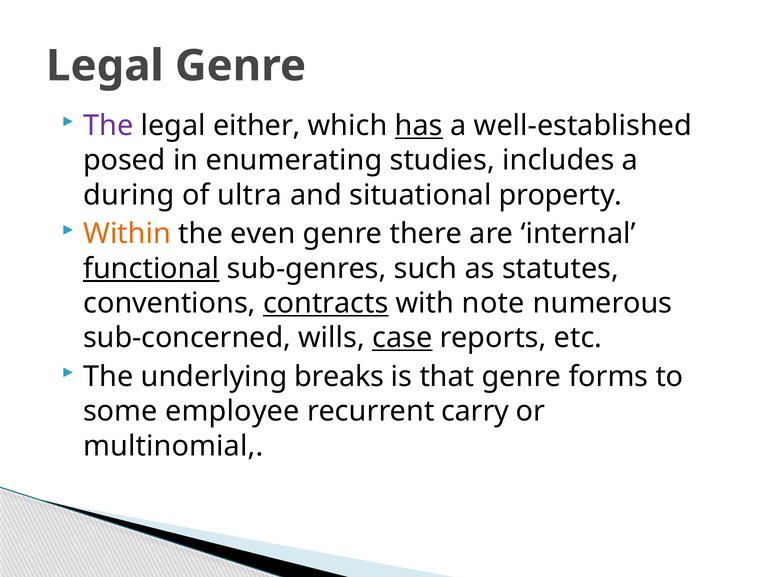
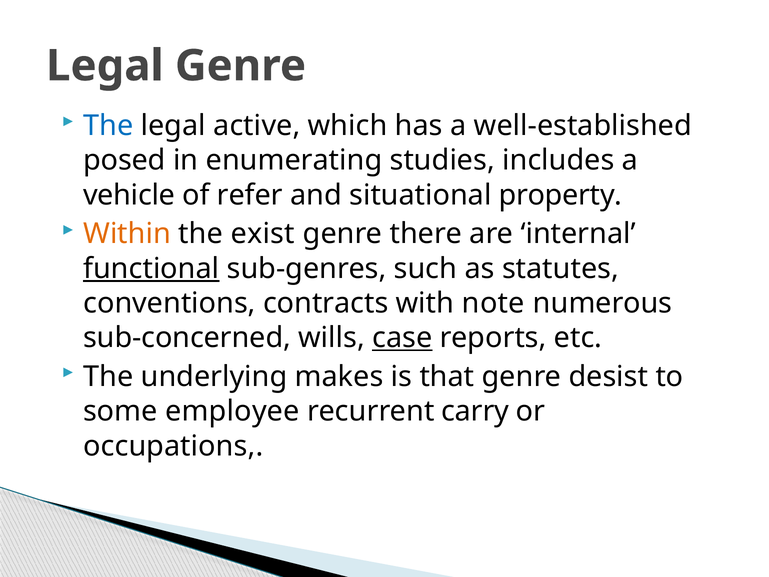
The at (108, 126) colour: purple -> blue
either: either -> active
has underline: present -> none
during: during -> vehicle
ultra: ultra -> refer
even: even -> exist
contracts underline: present -> none
breaks: breaks -> makes
forms: forms -> desist
multinomial: multinomial -> occupations
